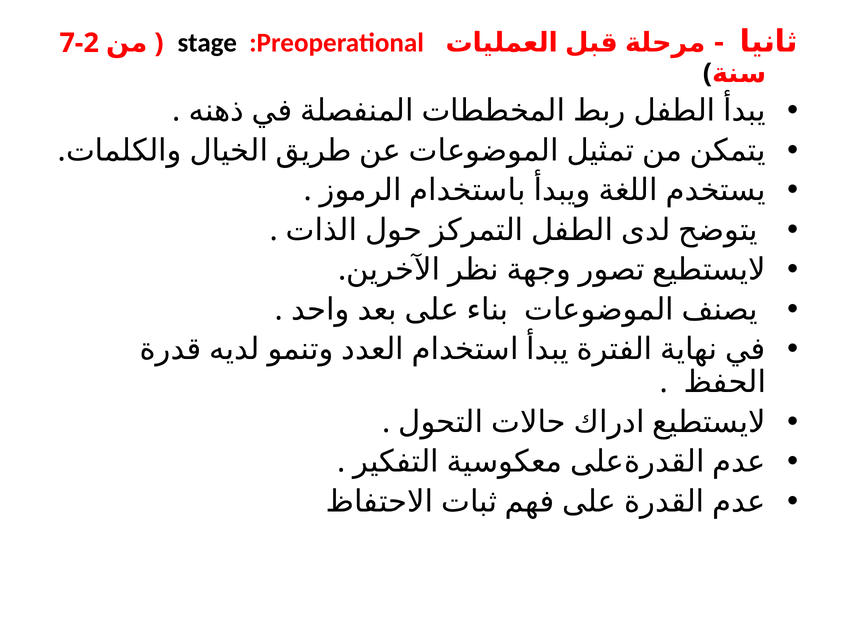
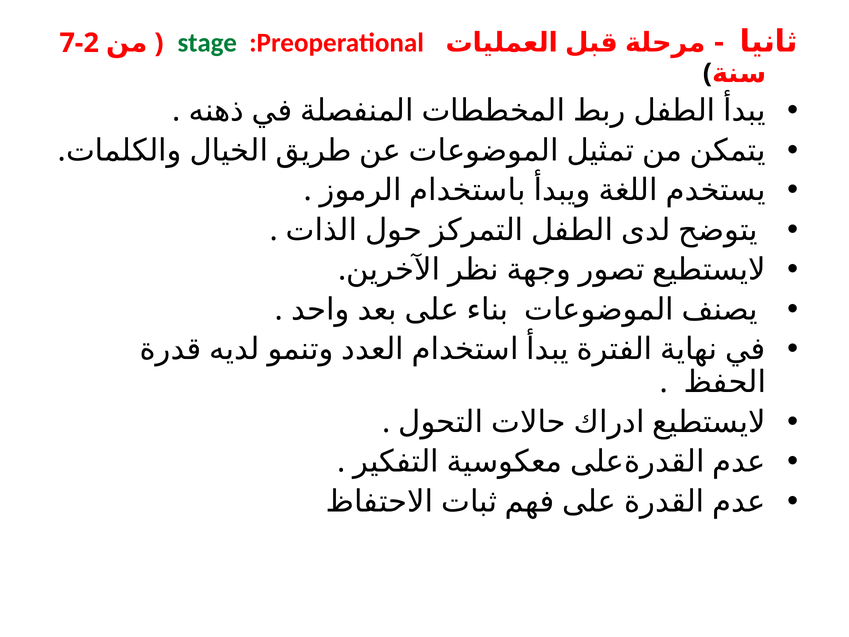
stage colour: black -> green
